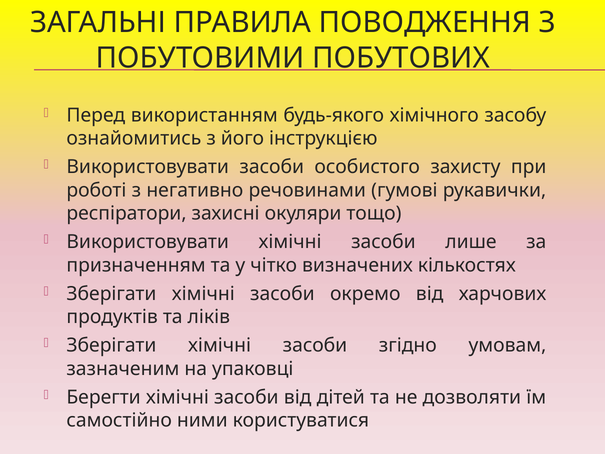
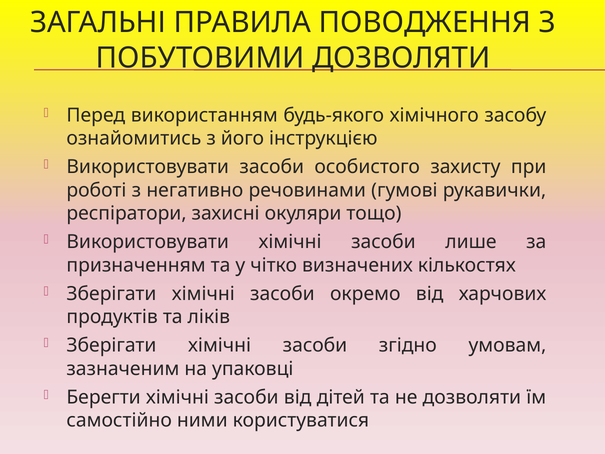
ПОБУТОВИМИ ПОБУТОВИХ: ПОБУТОВИХ -> ДОЗВОЛЯТИ
